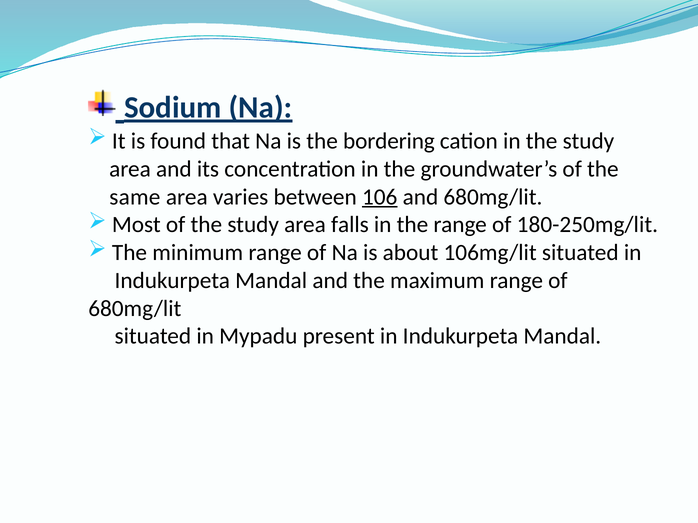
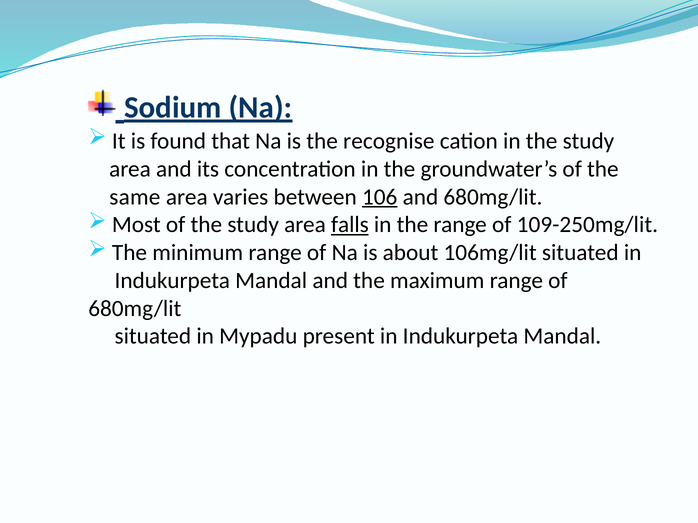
bordering: bordering -> recognise
falls underline: none -> present
180-250mg/lit: 180-250mg/lit -> 109-250mg/lit
